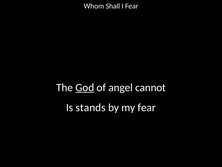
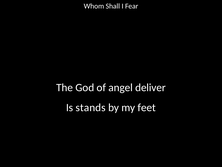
God underline: present -> none
cannot: cannot -> deliver
my fear: fear -> feet
